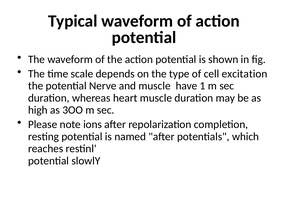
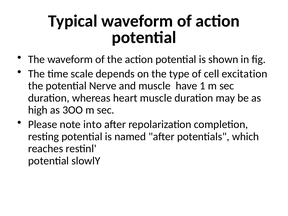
ions: ions -> into
